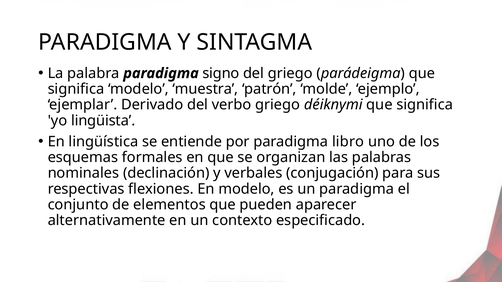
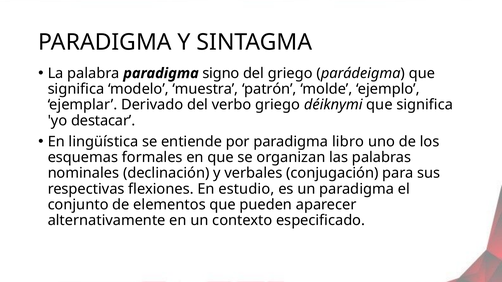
lingüista: lingüista -> destacar
En modelo: modelo -> estudio
